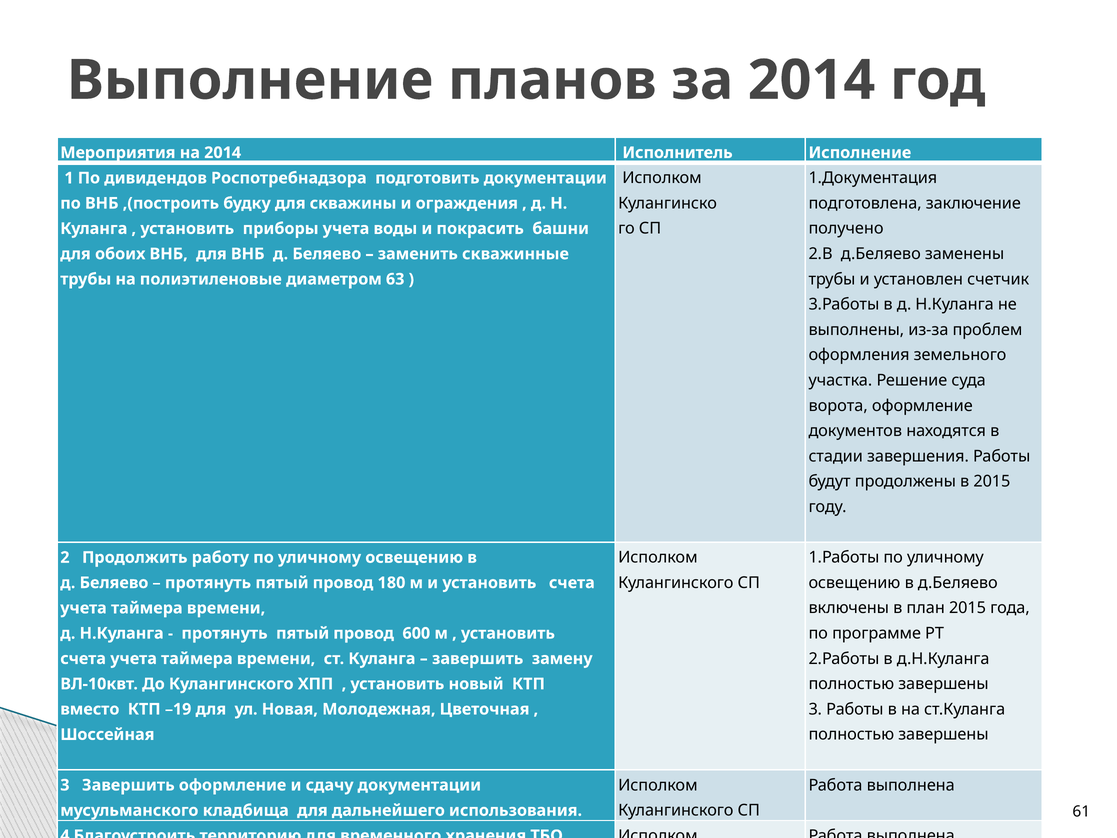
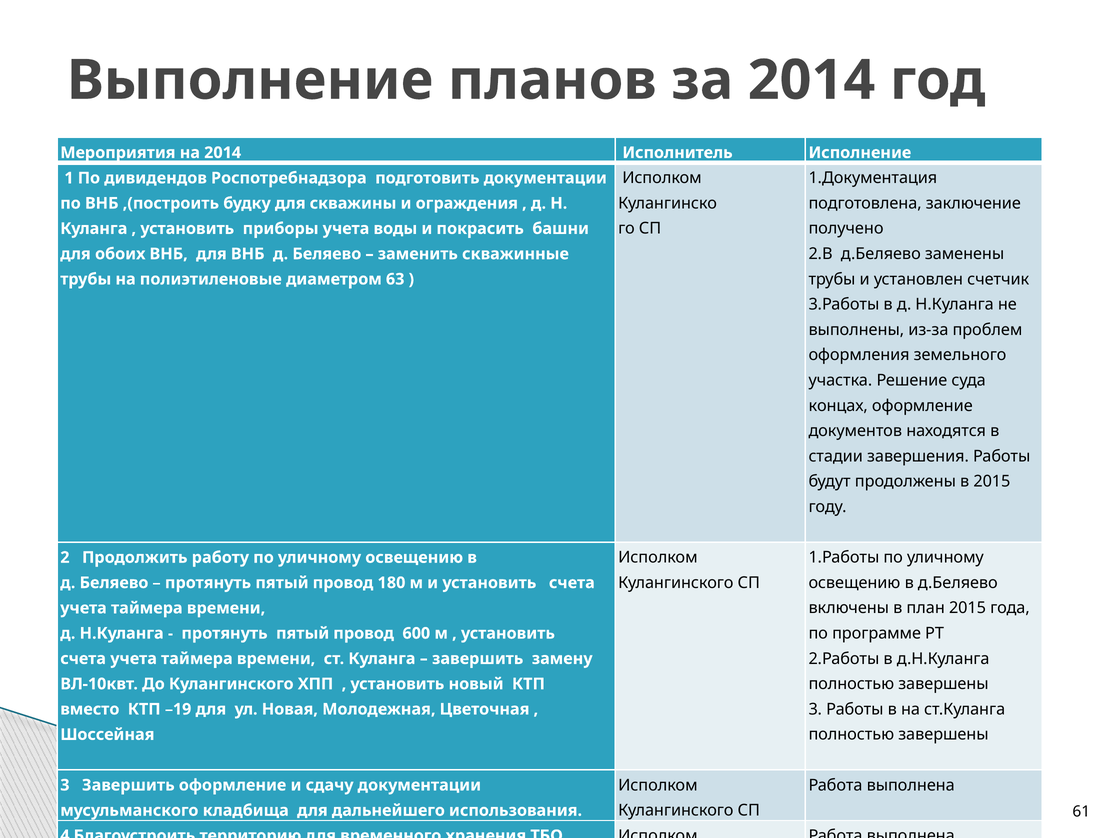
ворота: ворота -> концах
